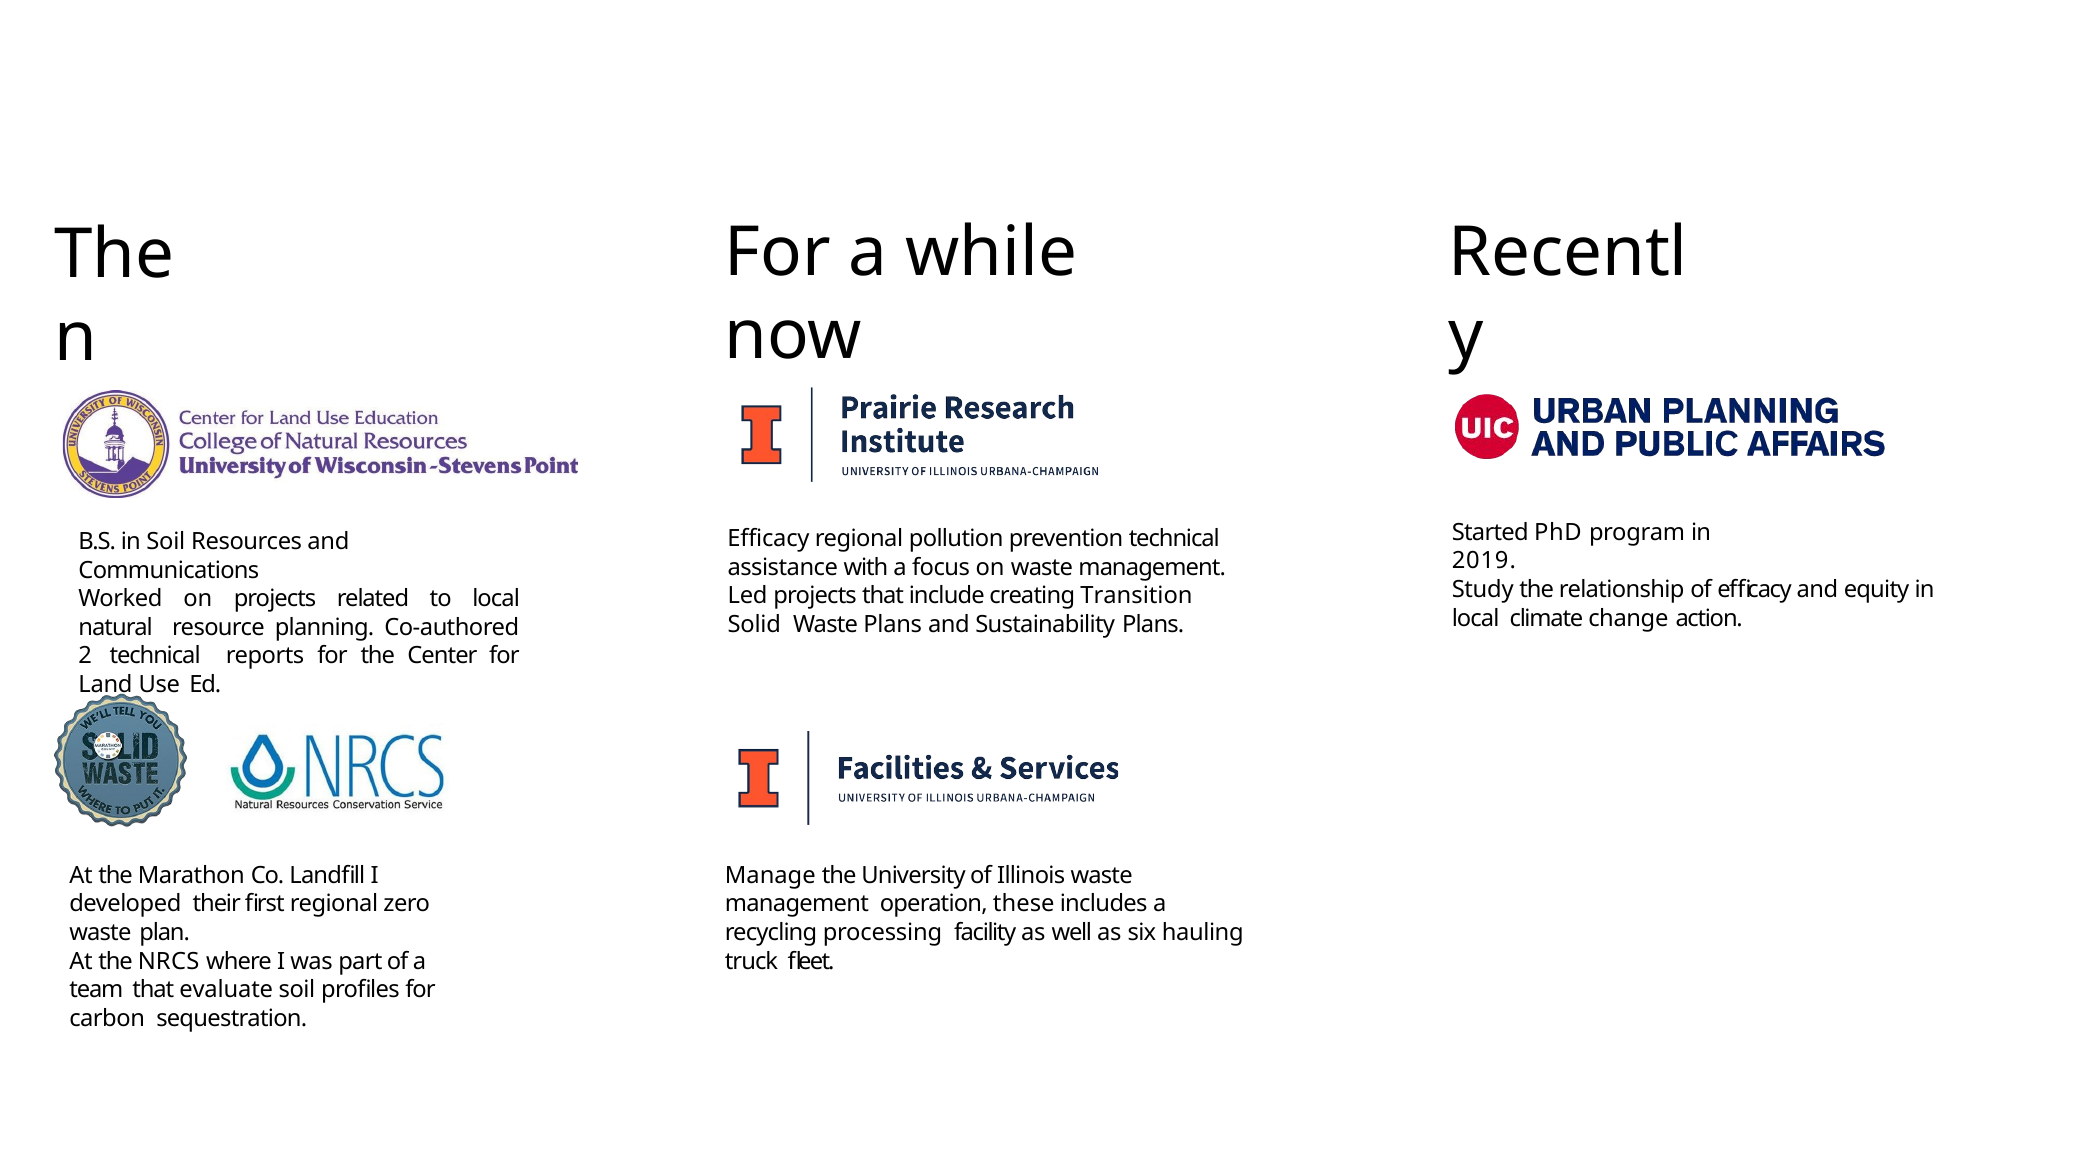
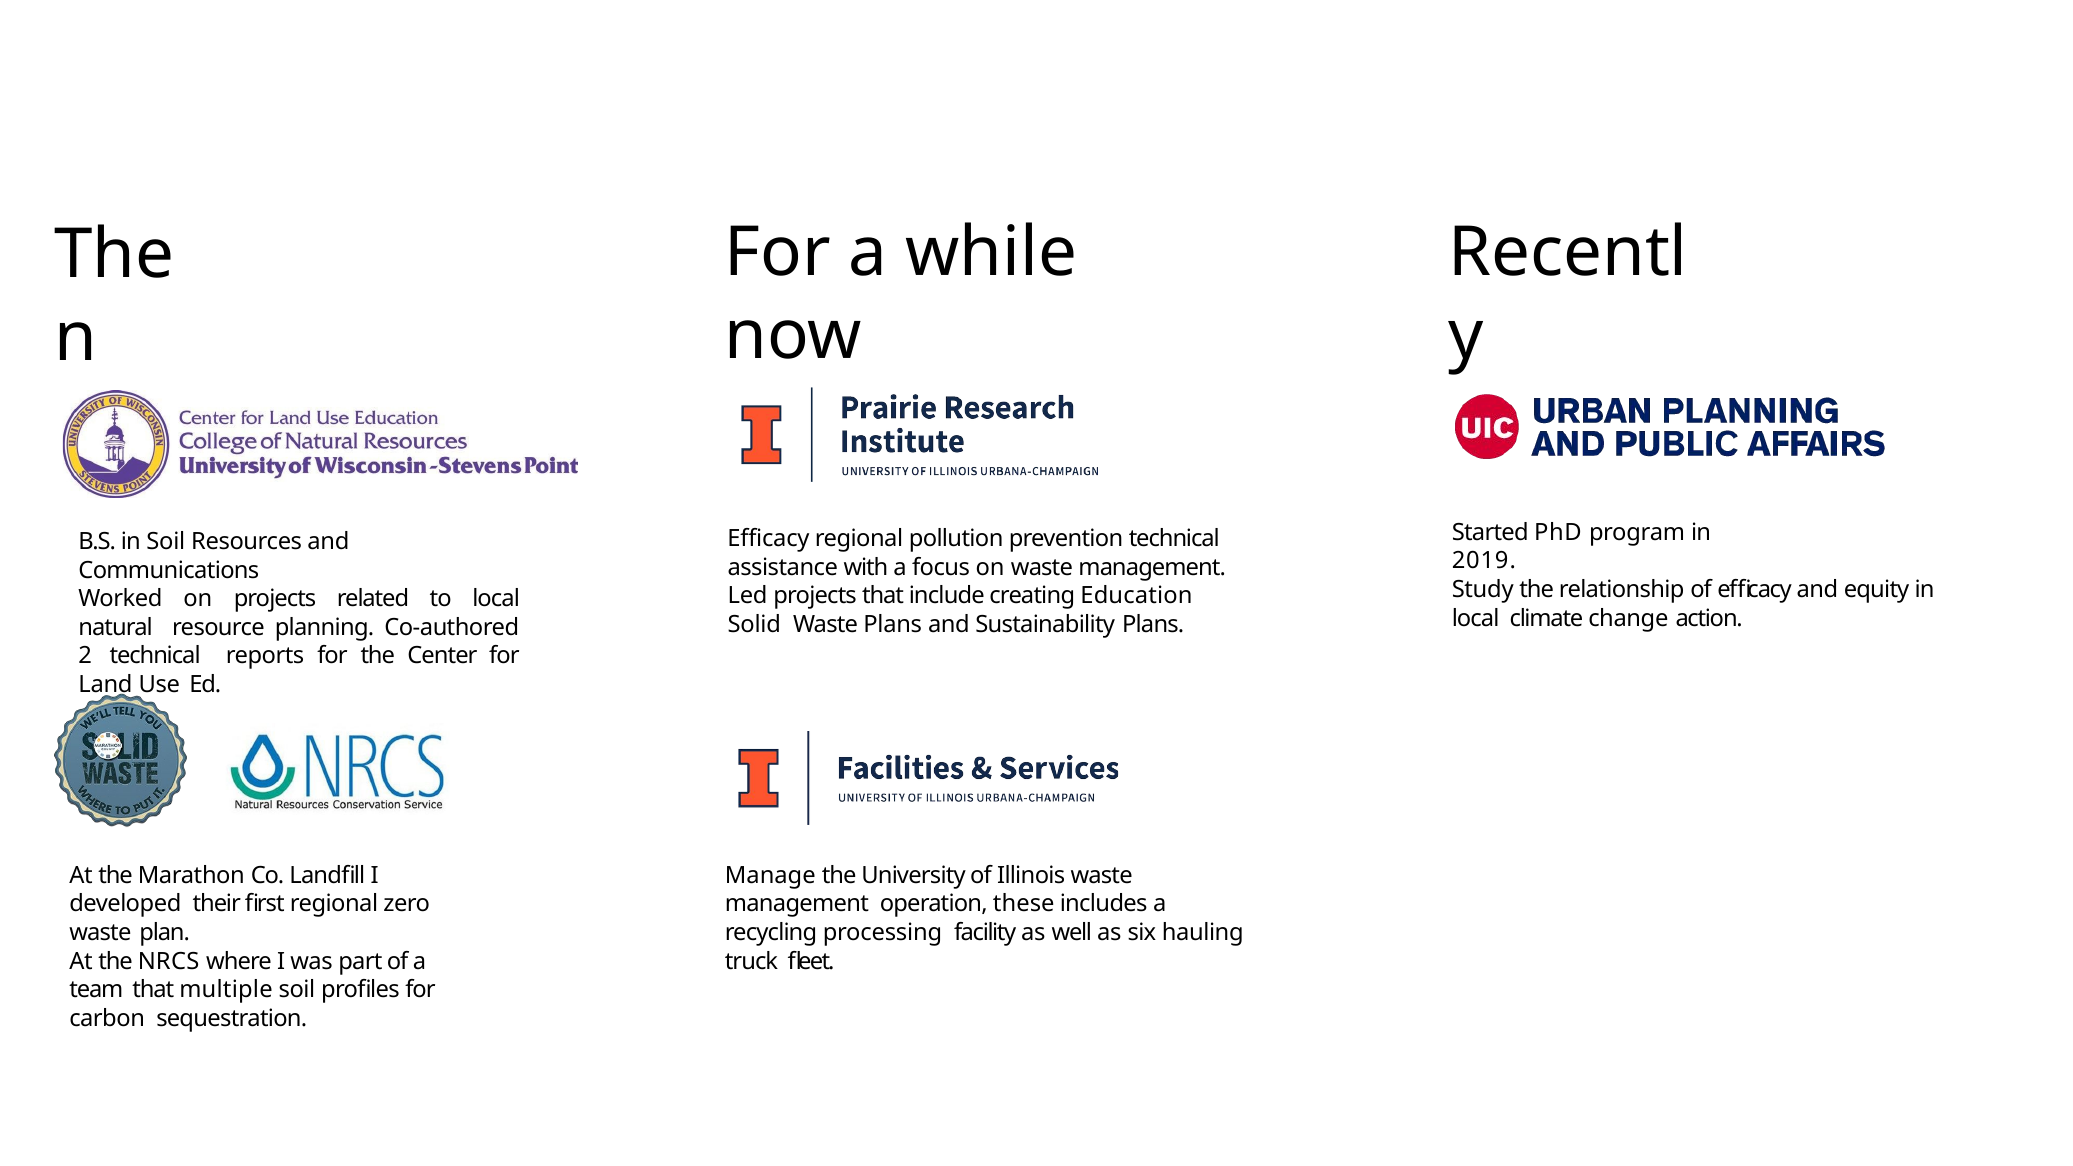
Transition: Transition -> Education
evaluate: evaluate -> multiple
